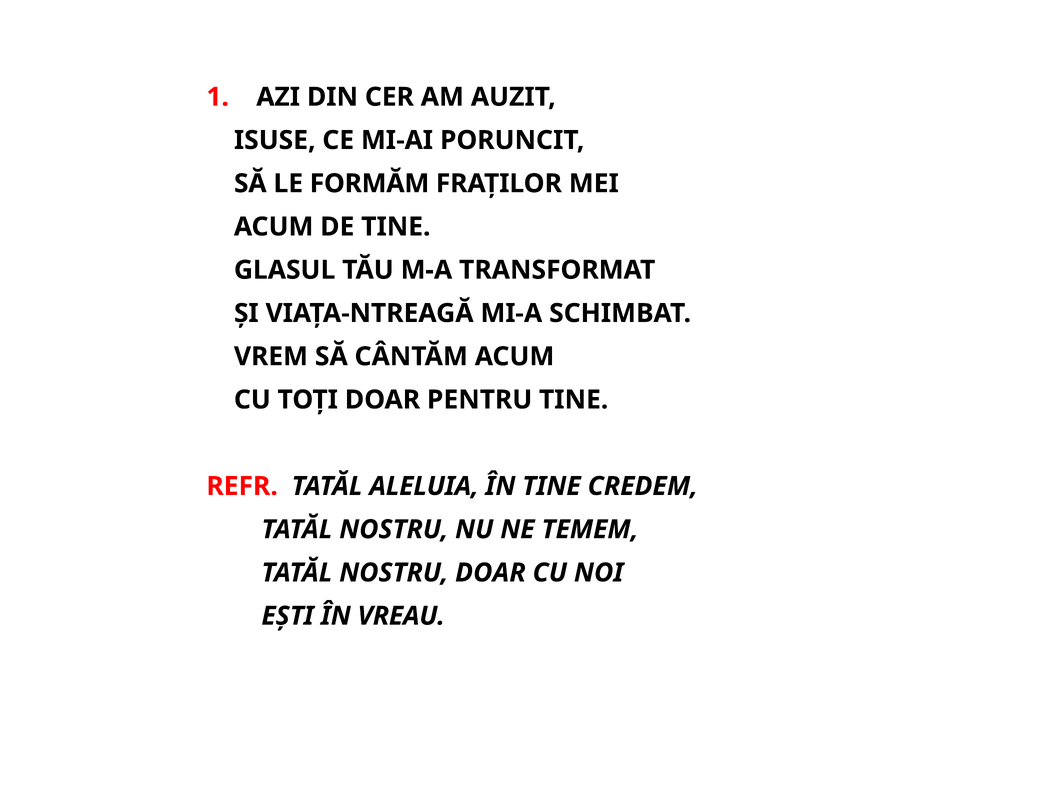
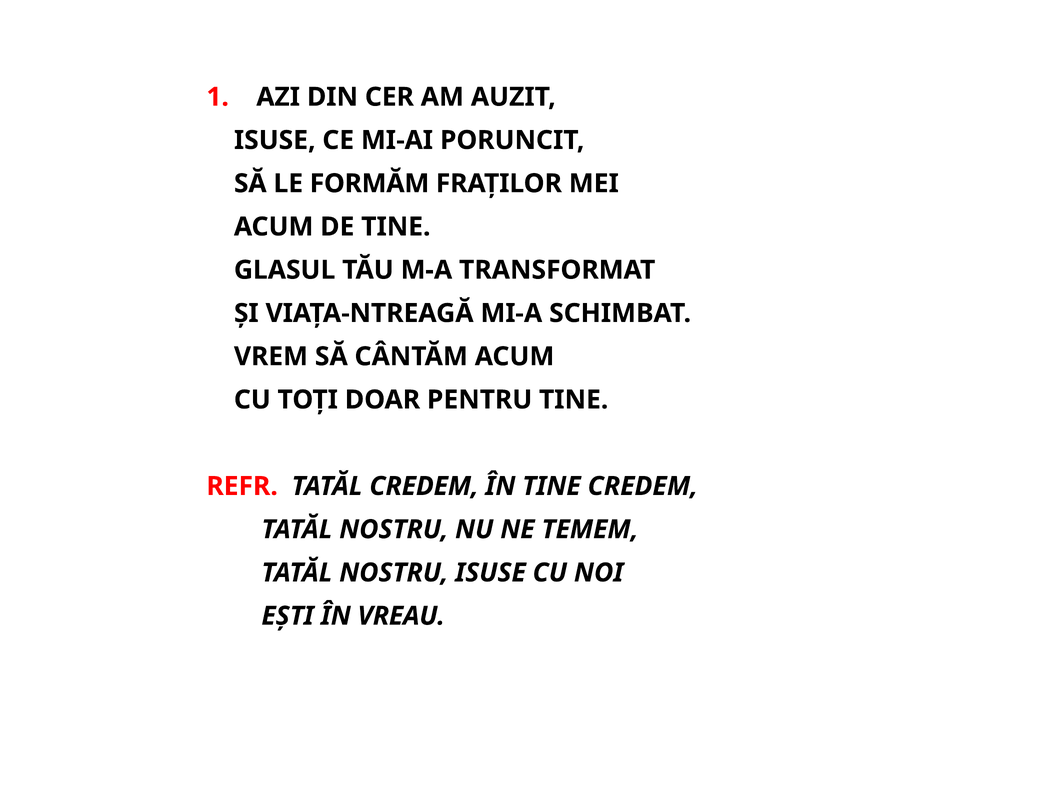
TATĂL ALELUIA: ALELUIA -> CREDEM
NOSTRU DOAR: DOAR -> ISUSE
